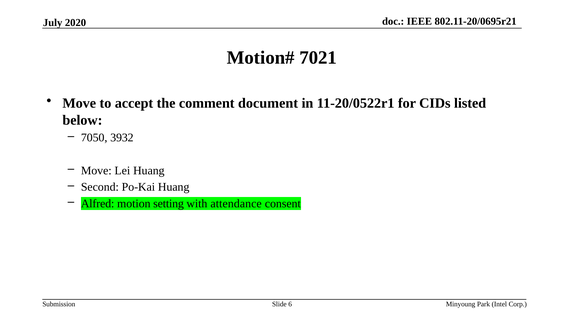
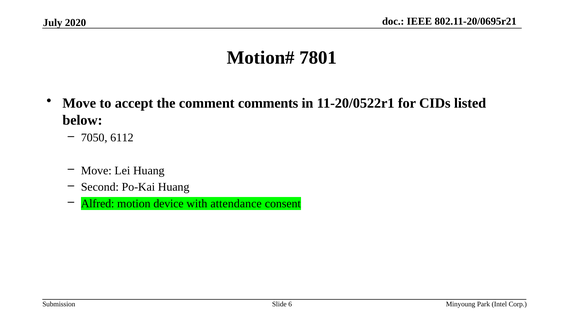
7021: 7021 -> 7801
document: document -> comments
3932: 3932 -> 6112
setting: setting -> device
